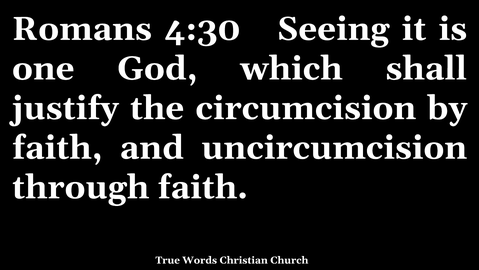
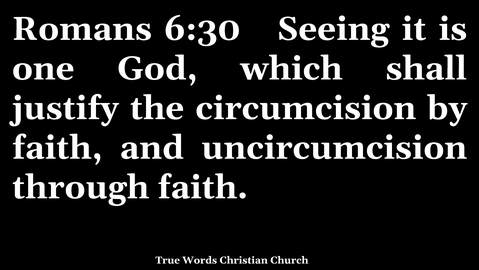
4:30: 4:30 -> 6:30
